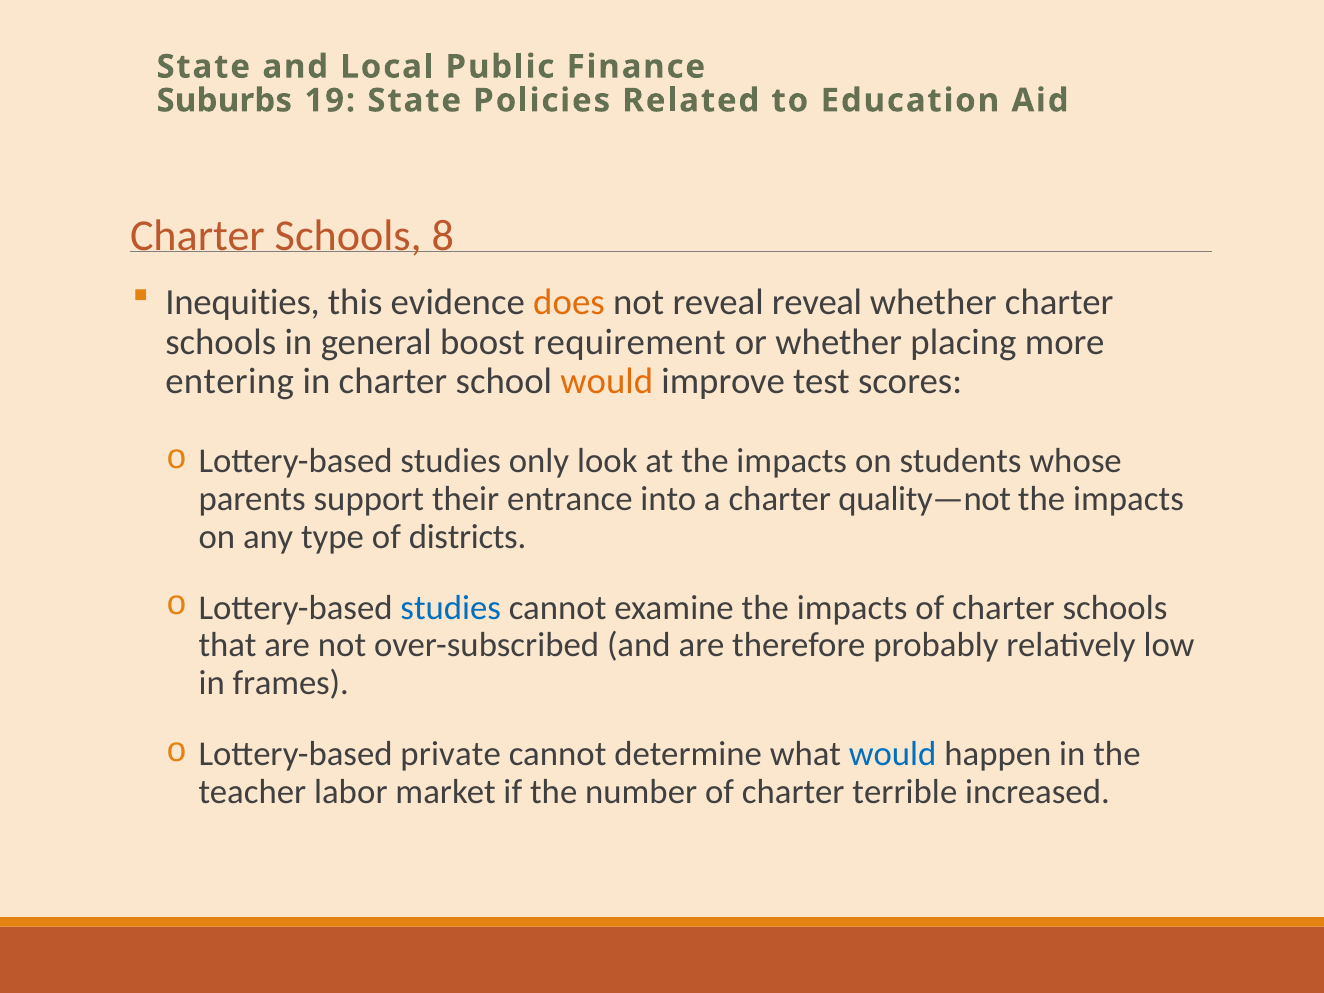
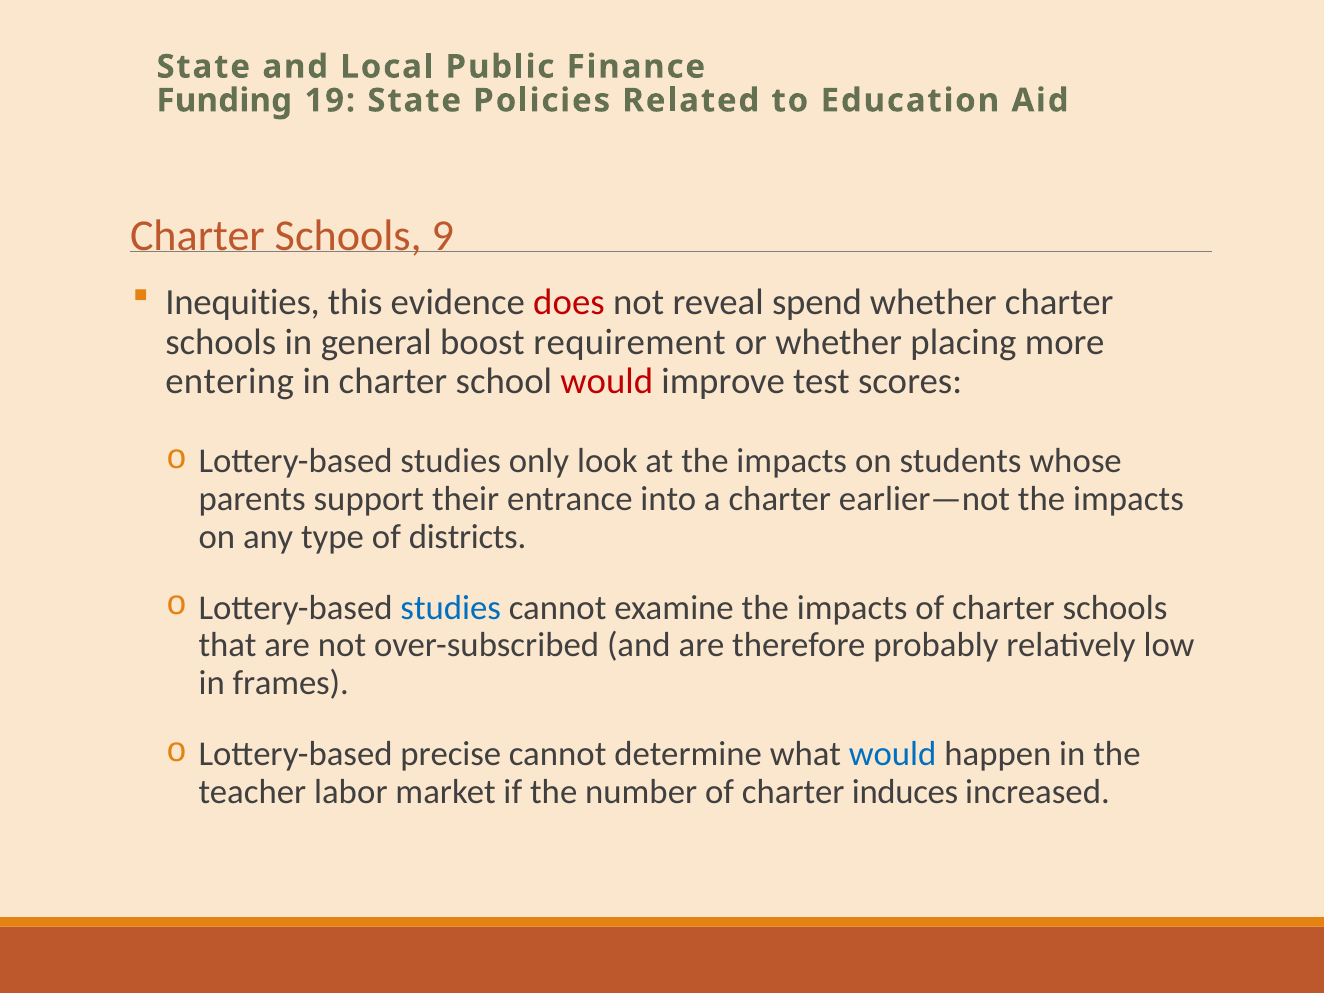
Suburbs: Suburbs -> Funding
8: 8 -> 9
does colour: orange -> red
reveal reveal: reveal -> spend
would at (607, 382) colour: orange -> red
quality—not: quality—not -> earlier—not
private: private -> precise
terrible: terrible -> induces
